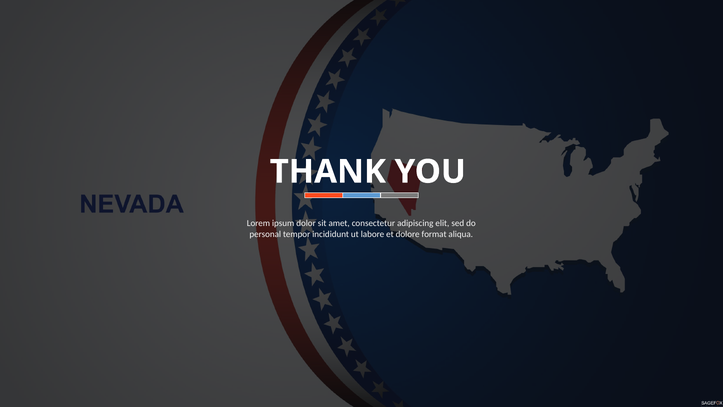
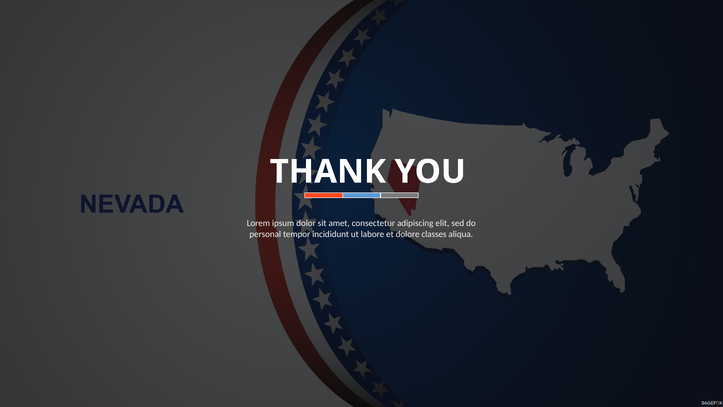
format: format -> classes
